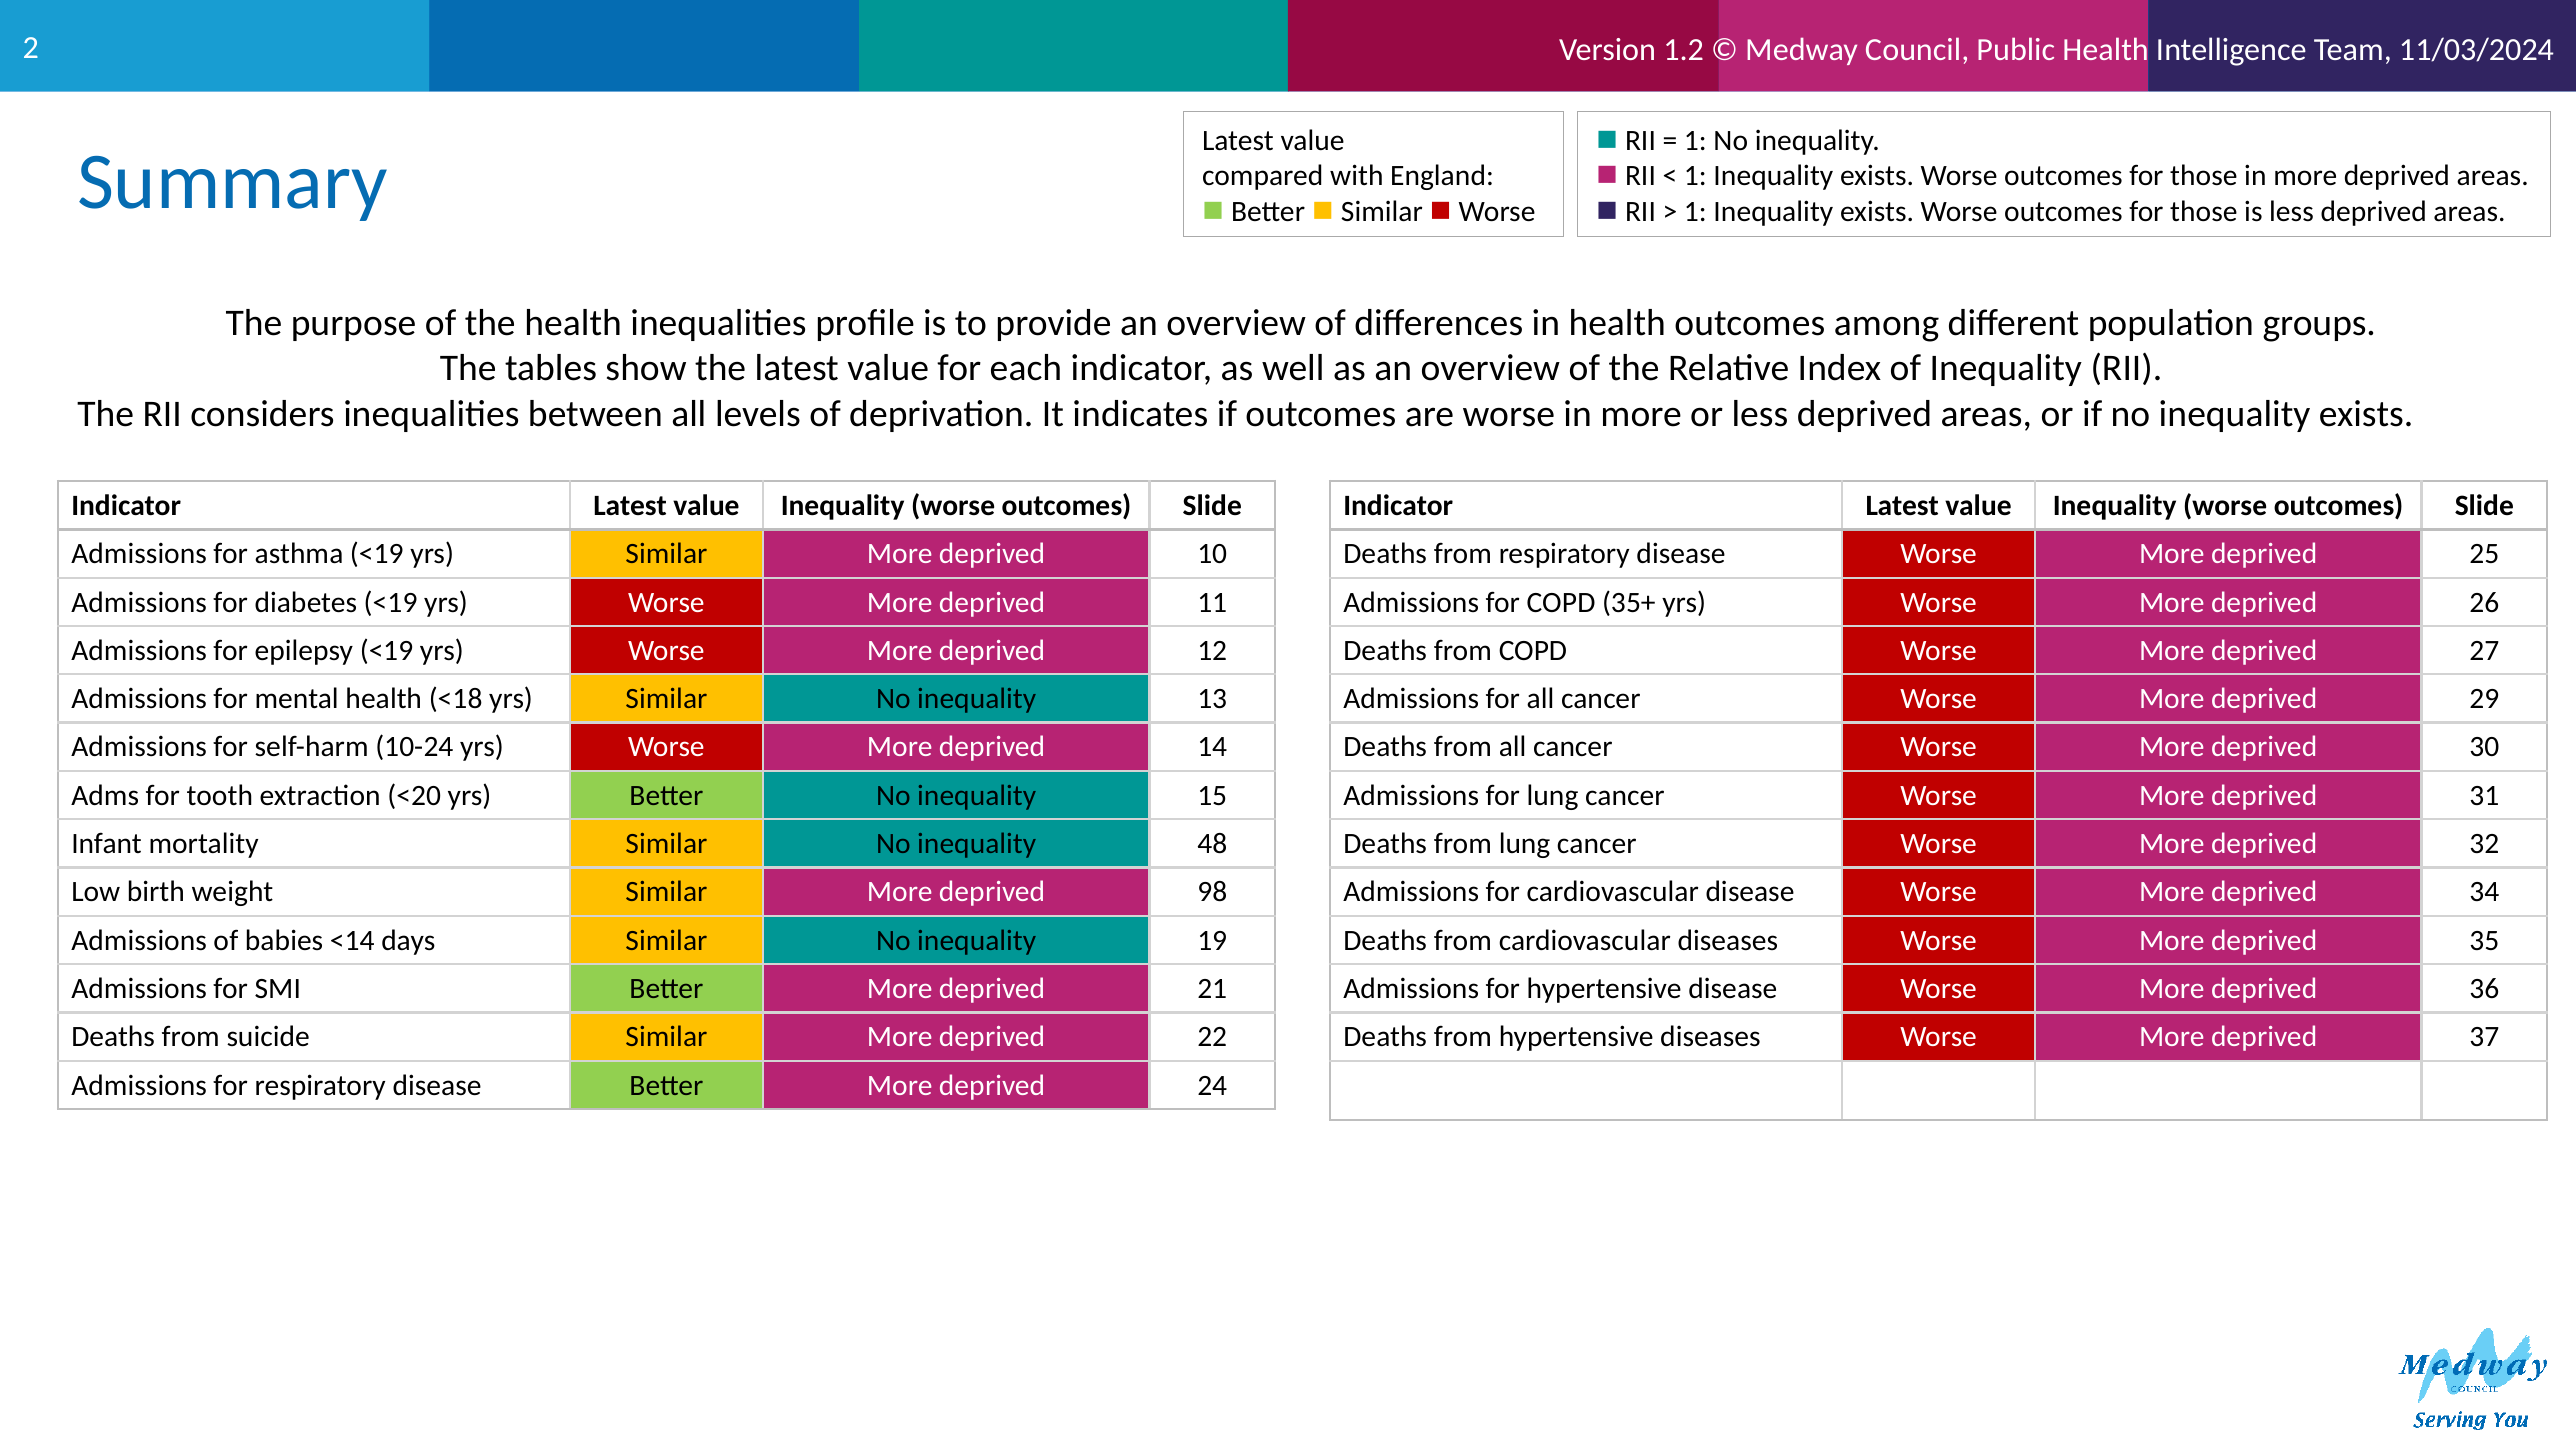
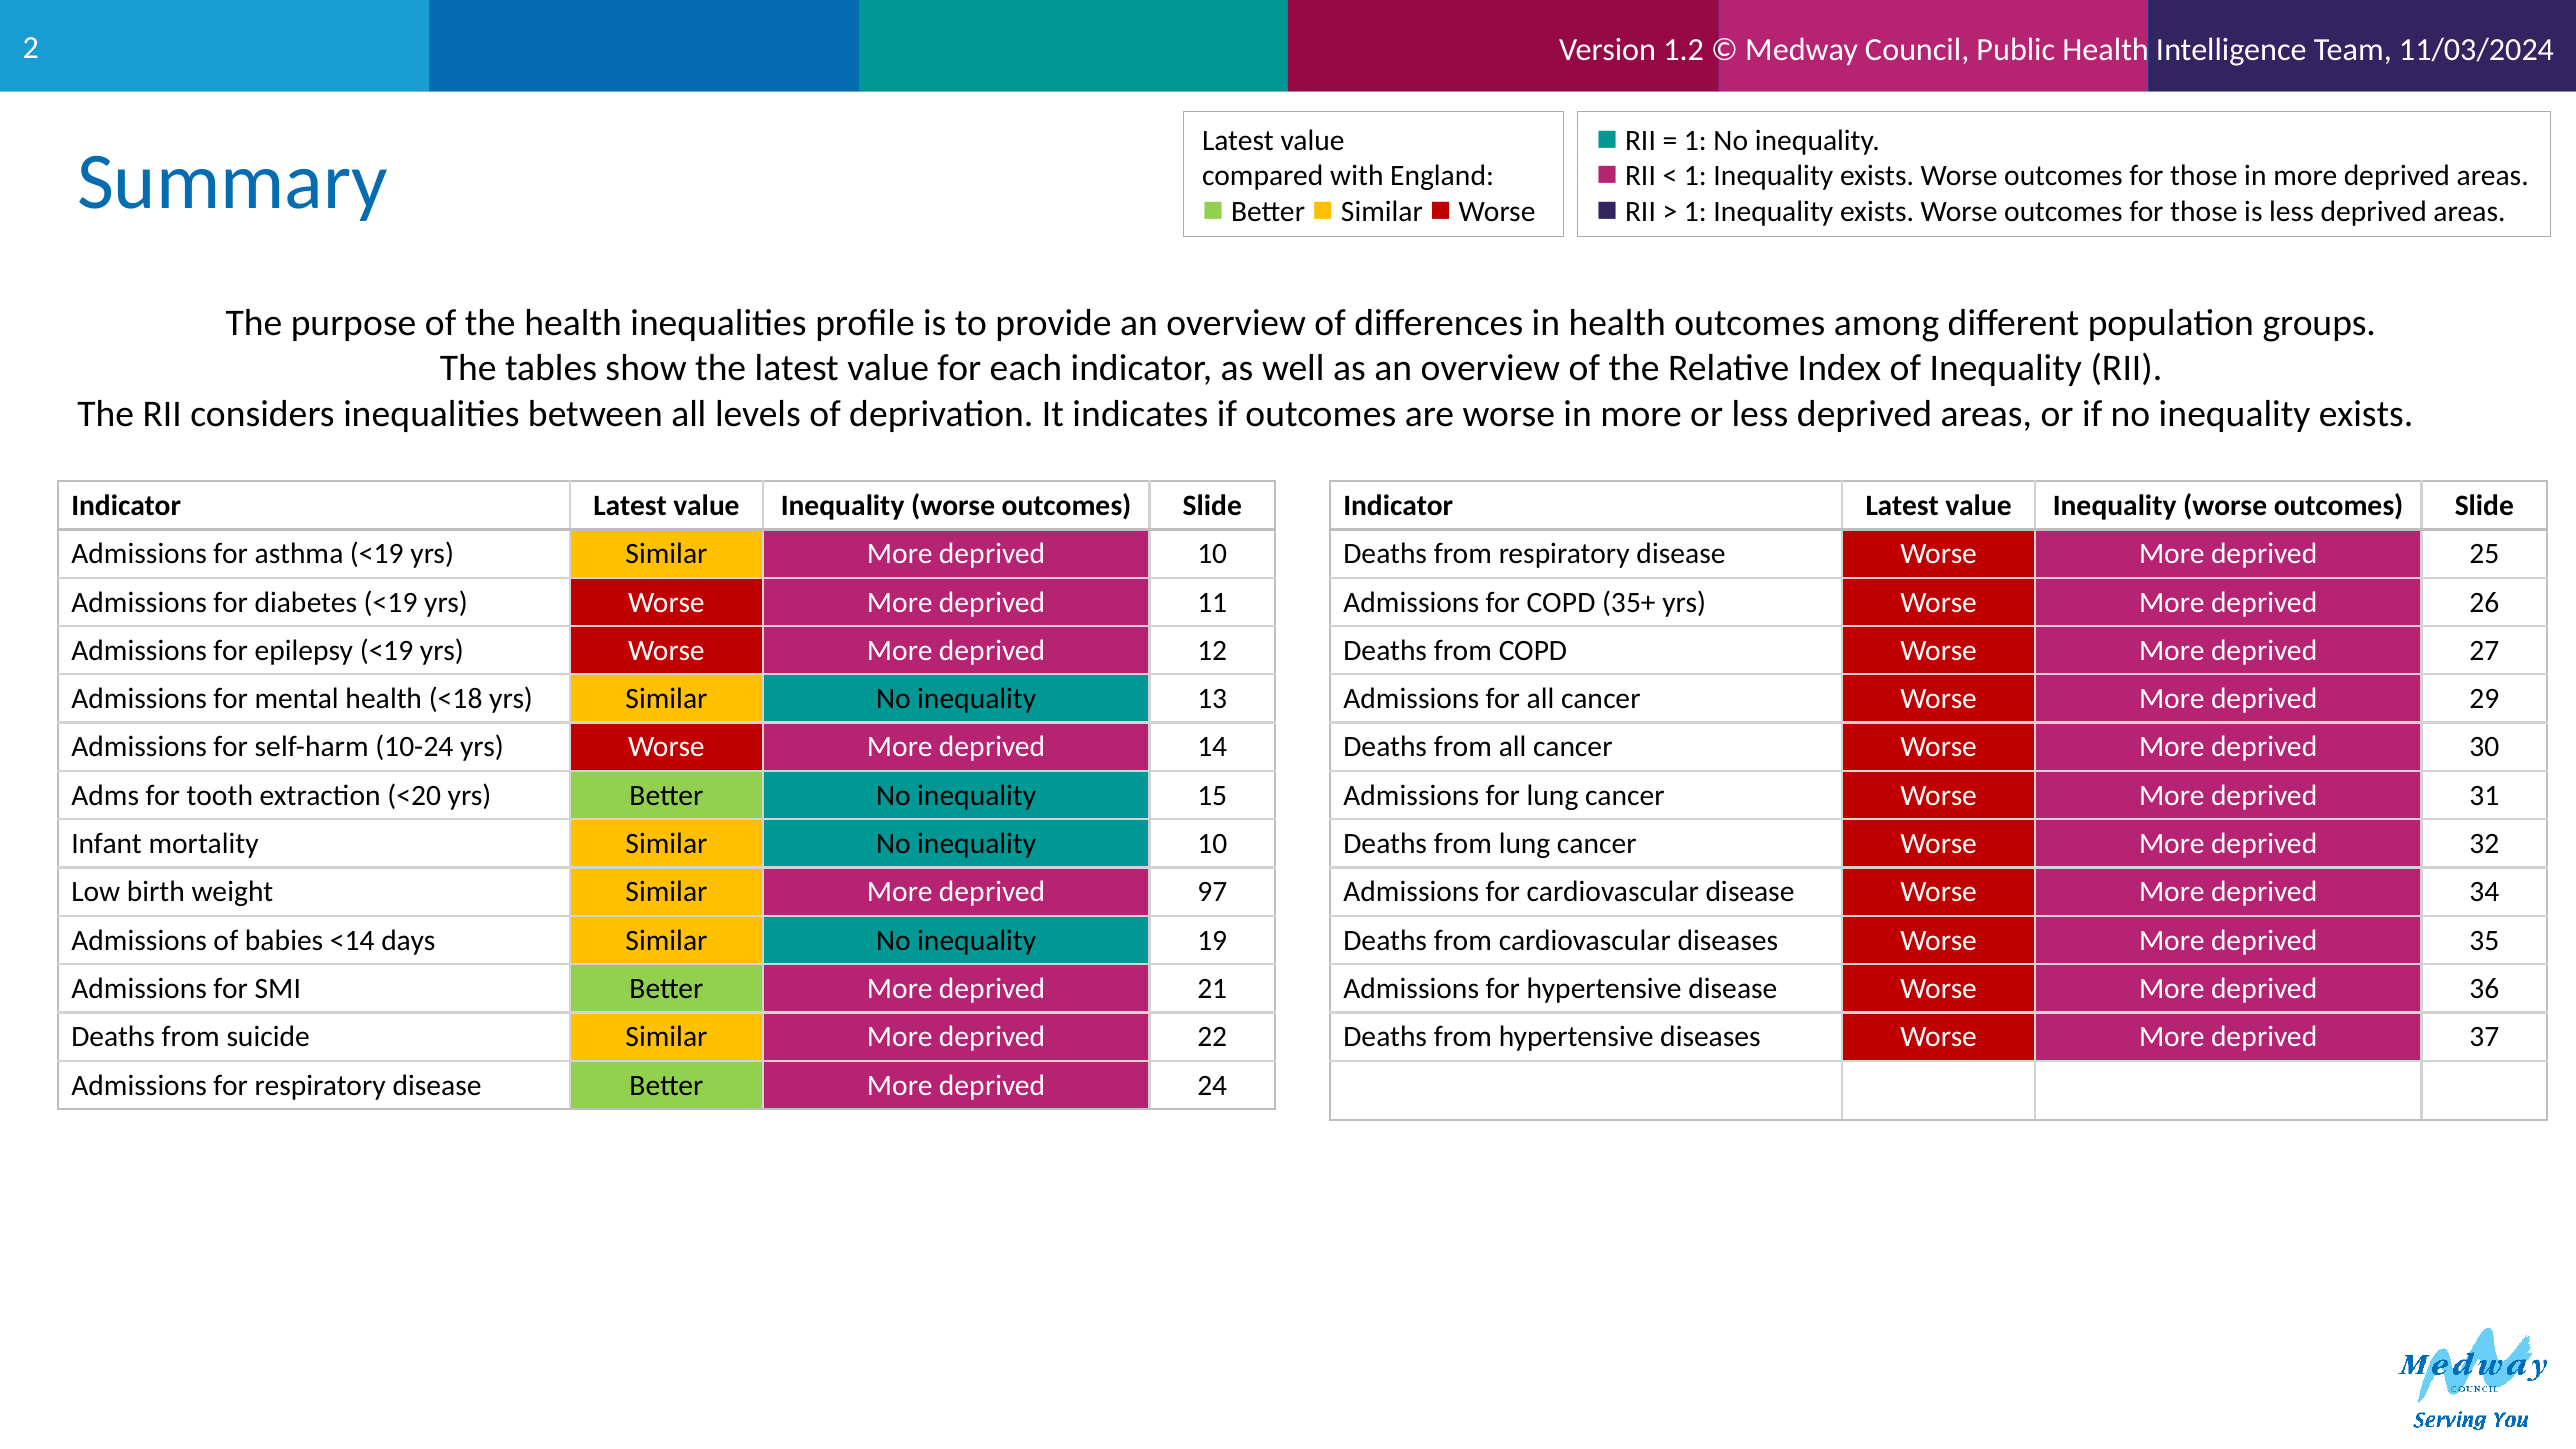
inequality 48: 48 -> 10
98: 98 -> 97
